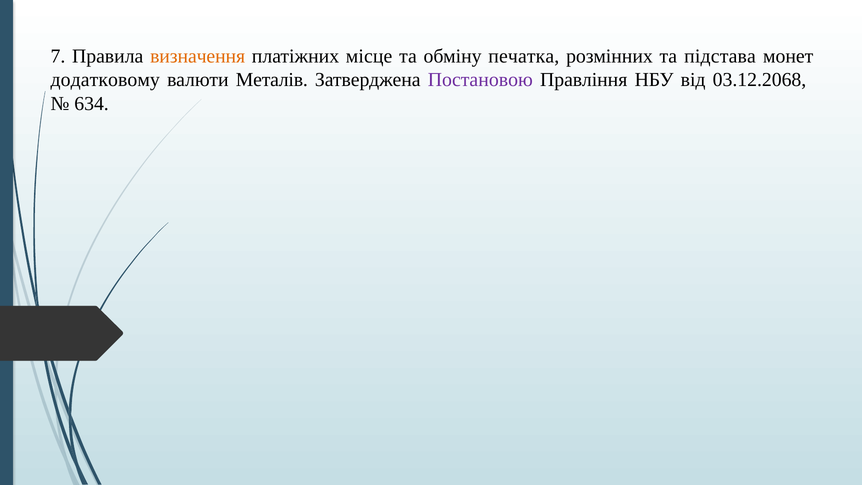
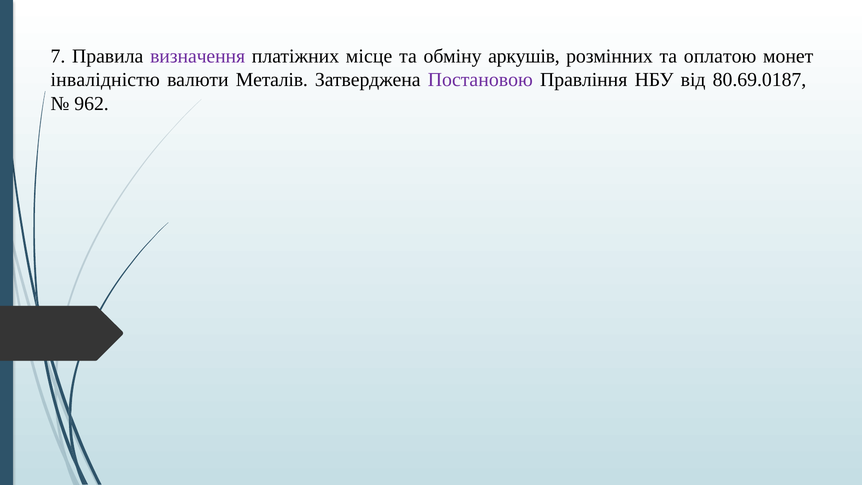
визначення colour: orange -> purple
печатка: печатка -> аркушів
підстава: підстава -> оплатою
додатковому: додатковому -> інвалідністю
03.12.2068: 03.12.2068 -> 80.69.0187
634: 634 -> 962
